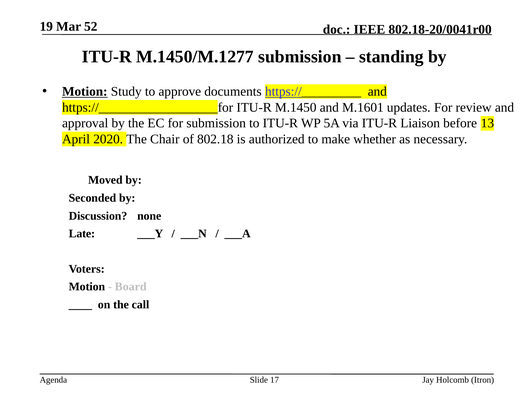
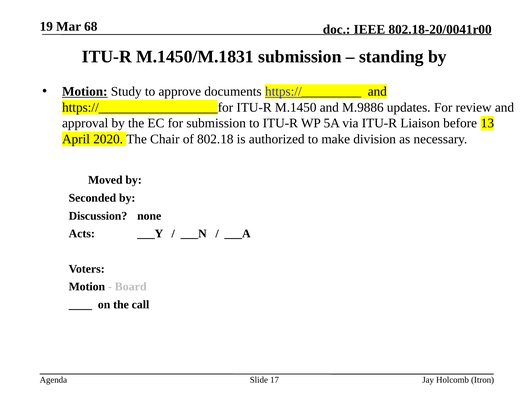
52: 52 -> 68
M.1450/M.1277: M.1450/M.1277 -> M.1450/M.1831
M.1601: M.1601 -> M.9886
whether: whether -> division
Late: Late -> Acts
